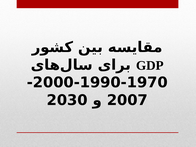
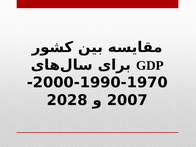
2030: 2030 -> 2028
